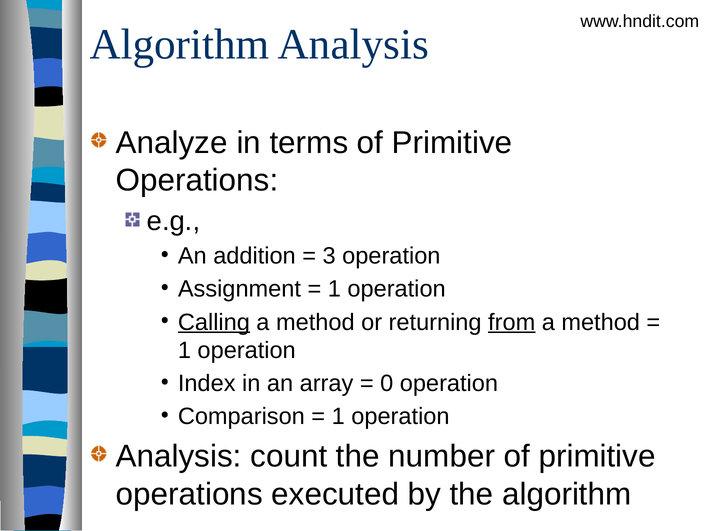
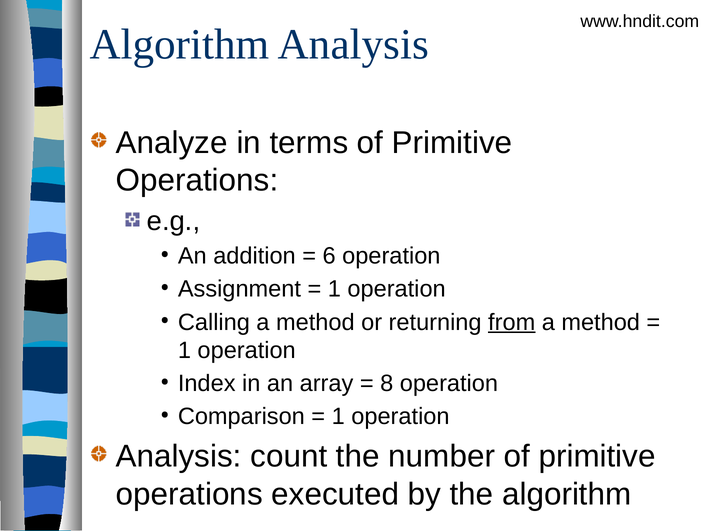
3: 3 -> 6
Calling underline: present -> none
0: 0 -> 8
